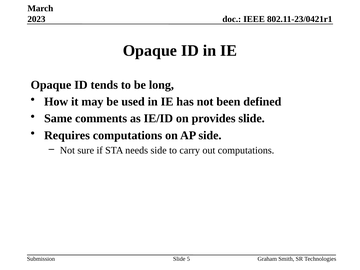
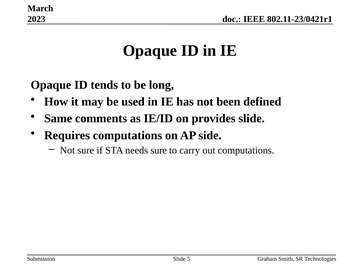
needs side: side -> sure
